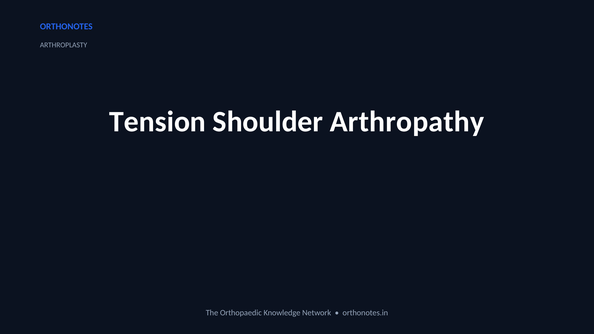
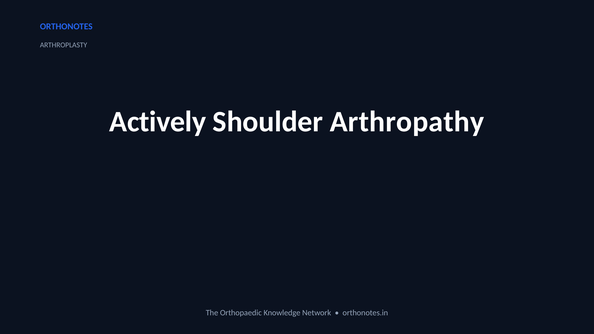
Tension: Tension -> Actively
